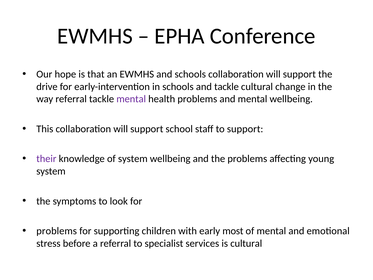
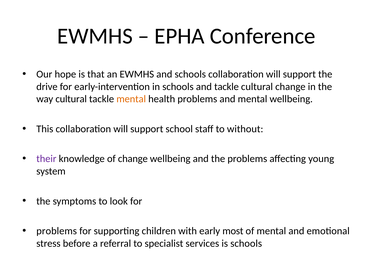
way referral: referral -> cultural
mental at (131, 99) colour: purple -> orange
to support: support -> without
of system: system -> change
is cultural: cultural -> schools
